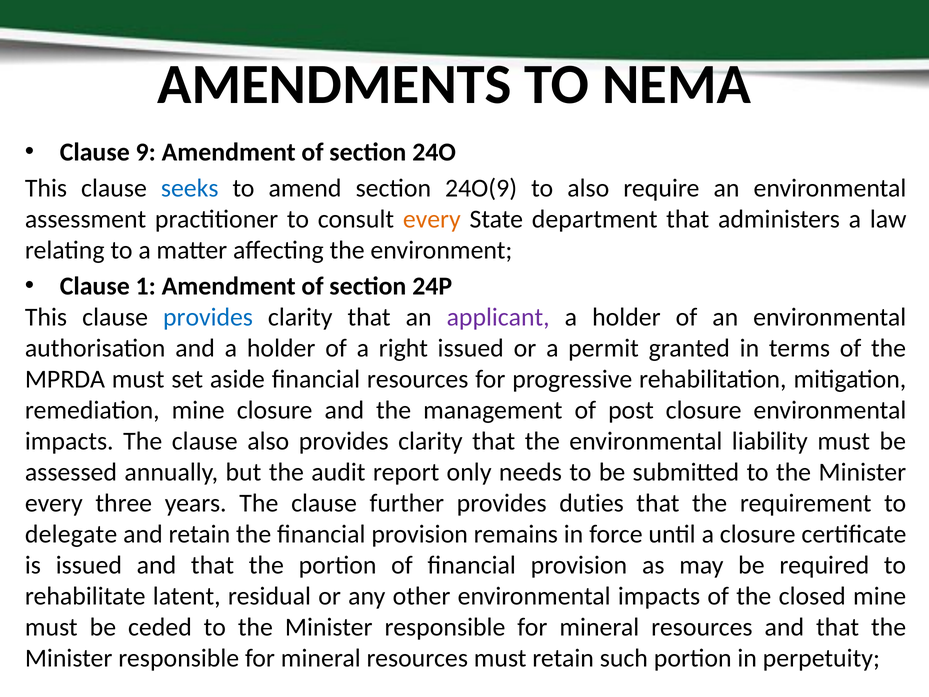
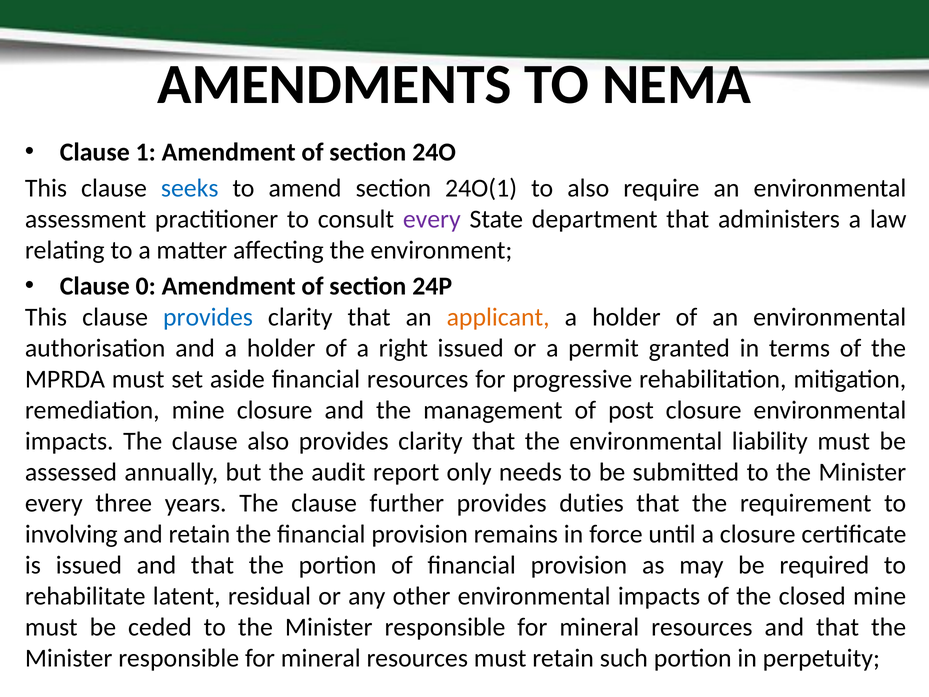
9: 9 -> 1
24O(9: 24O(9 -> 24O(1
every at (432, 219) colour: orange -> purple
1: 1 -> 0
applicant colour: purple -> orange
delegate: delegate -> involving
